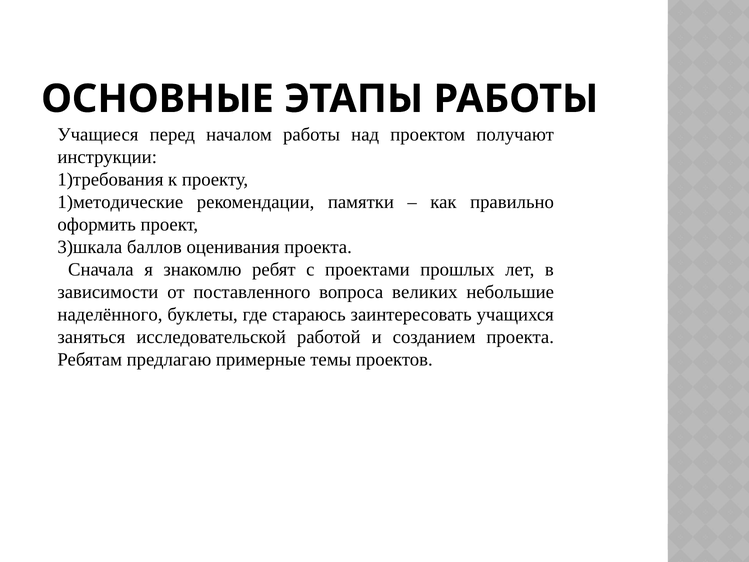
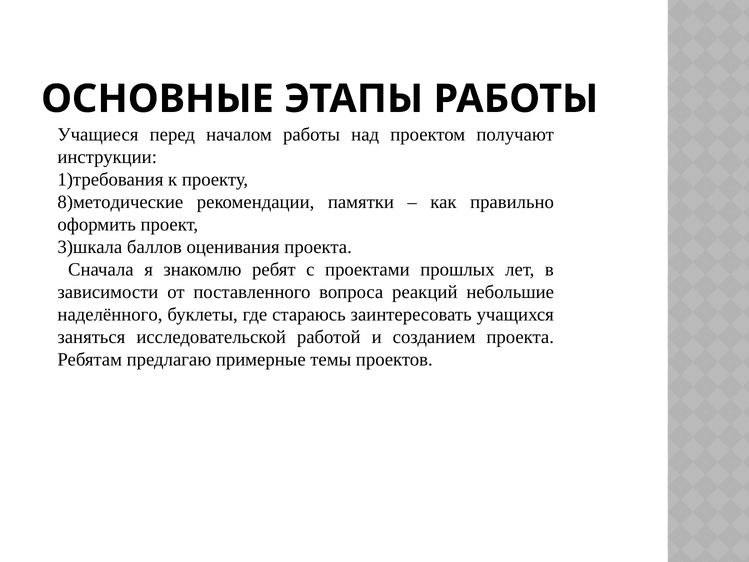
1)методические: 1)методические -> 8)методические
великих: великих -> реакций
